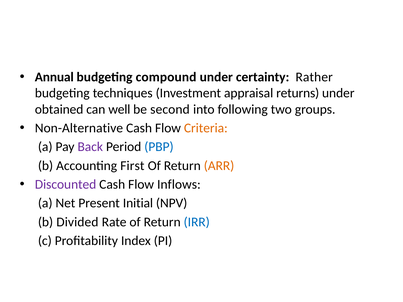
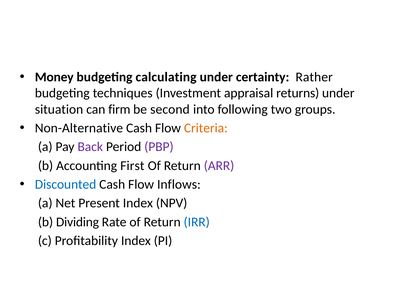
Annual: Annual -> Money
compound: compound -> calculating
obtained: obtained -> situation
well: well -> firm
PBP colour: blue -> purple
ARR colour: orange -> purple
Discounted colour: purple -> blue
Present Initial: Initial -> Index
Divided: Divided -> Dividing
